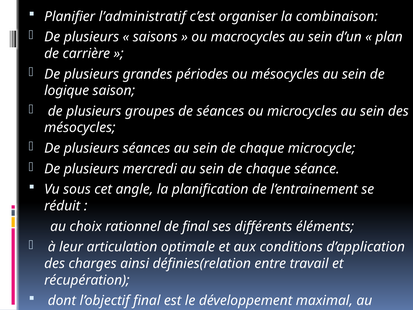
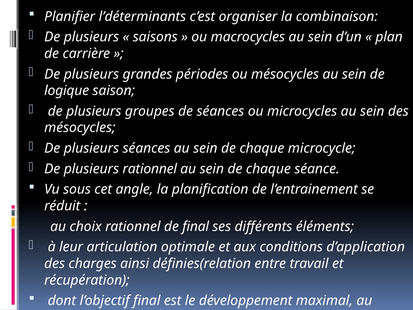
l’administratif: l’administratif -> l’déterminants
plusieurs mercredi: mercredi -> rationnel
